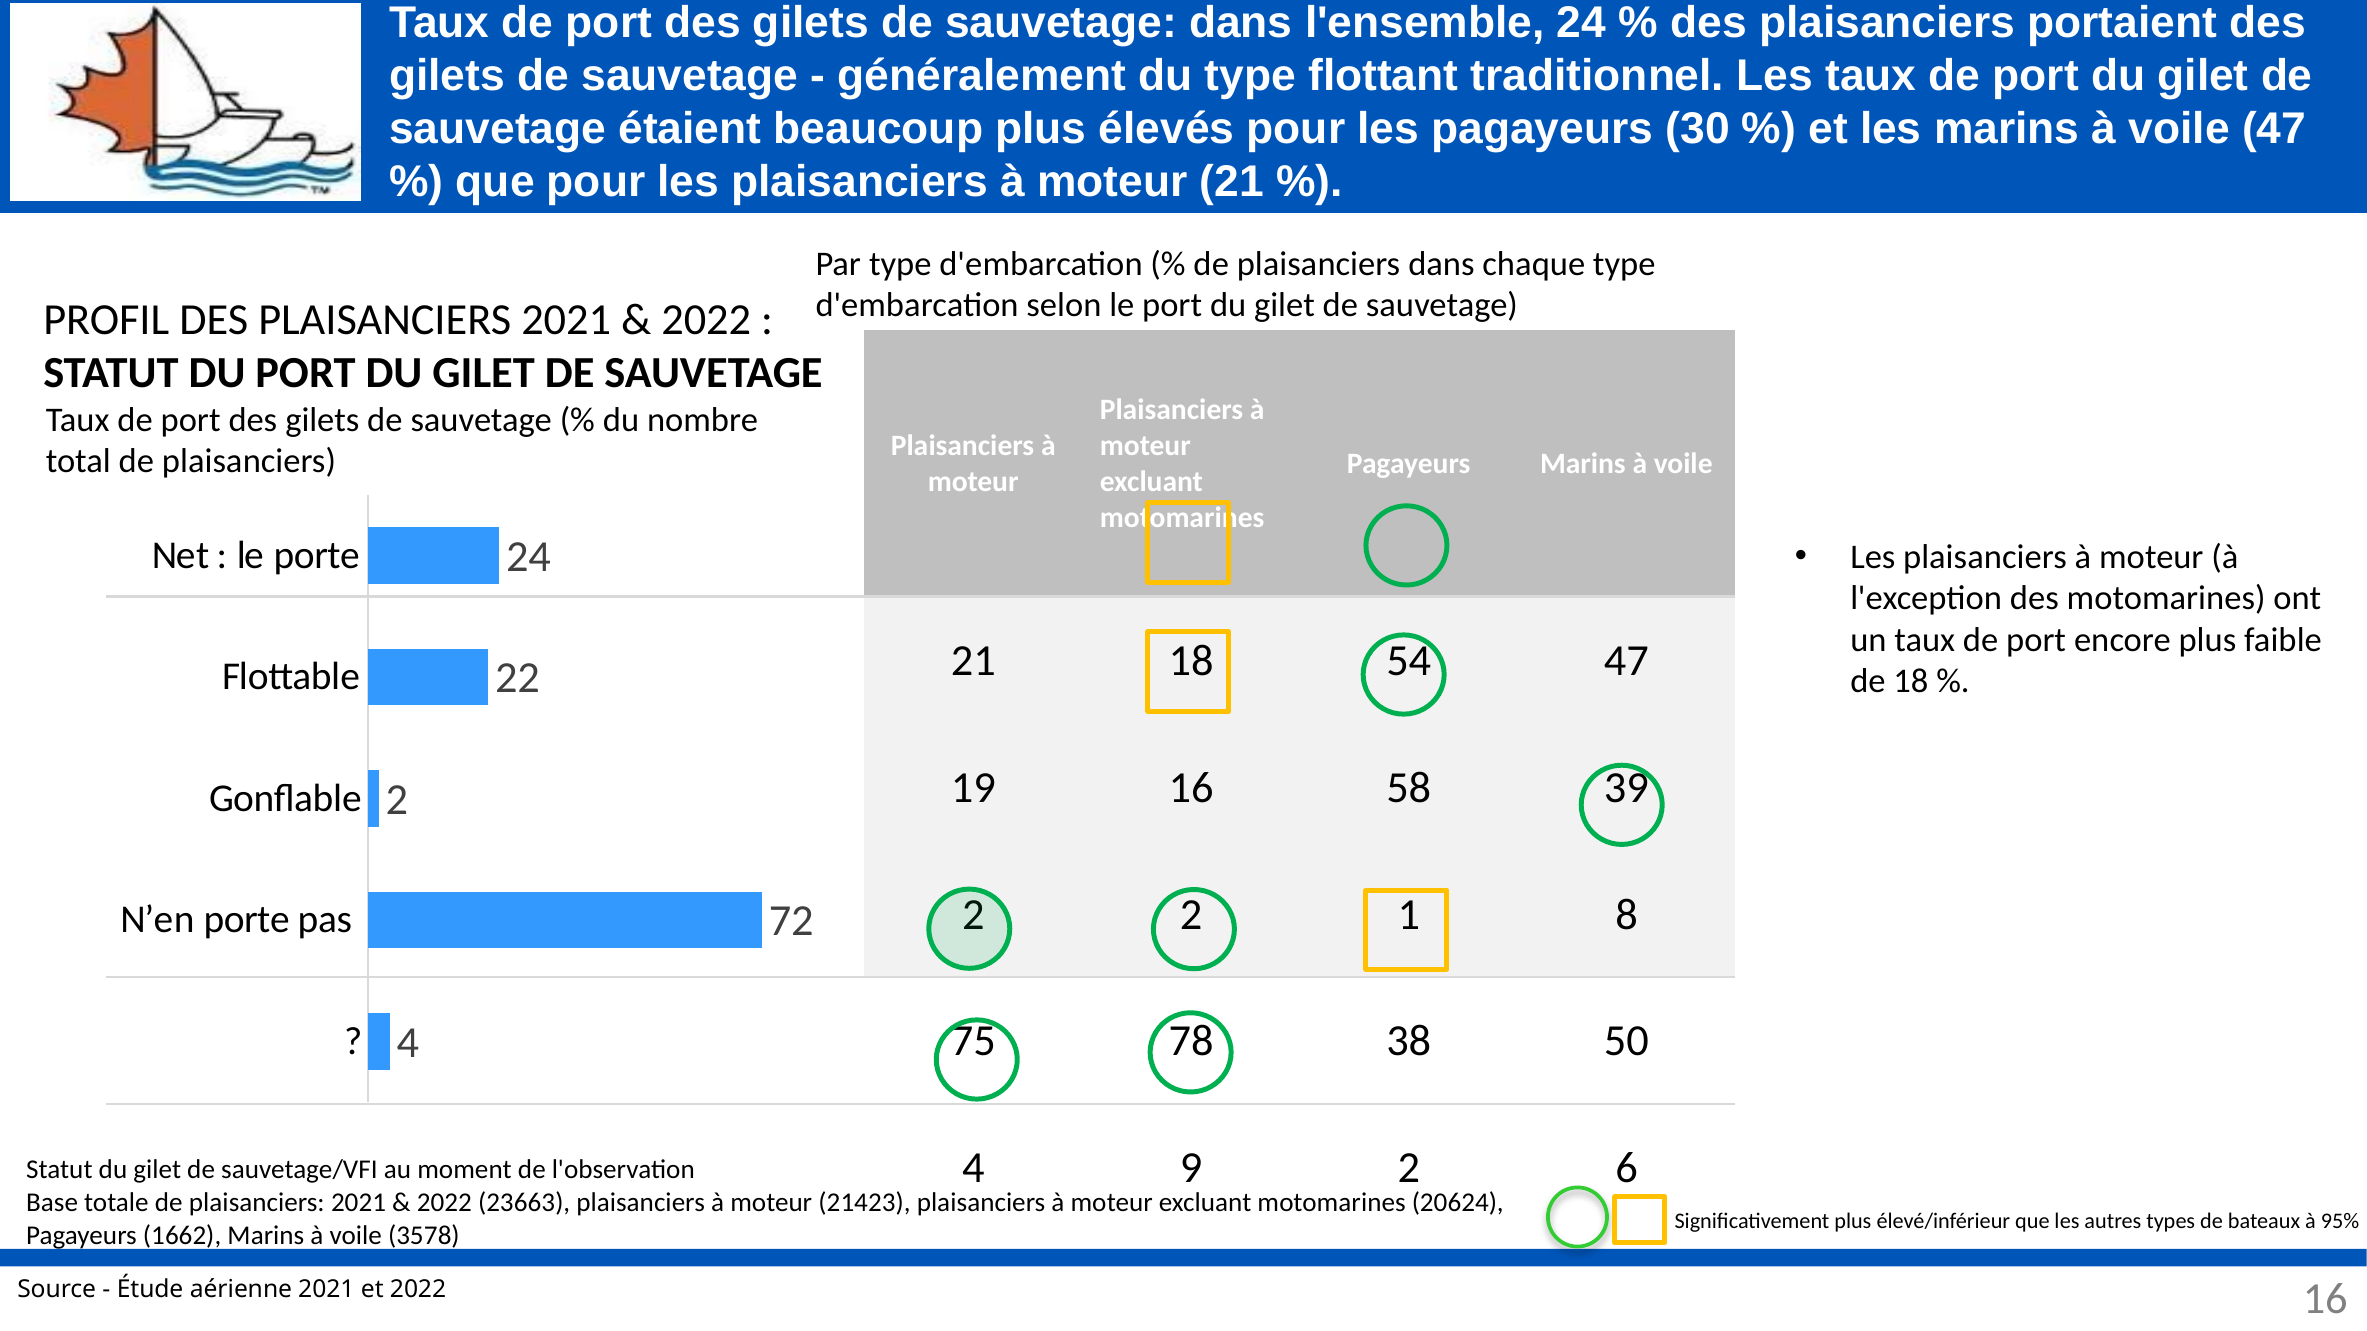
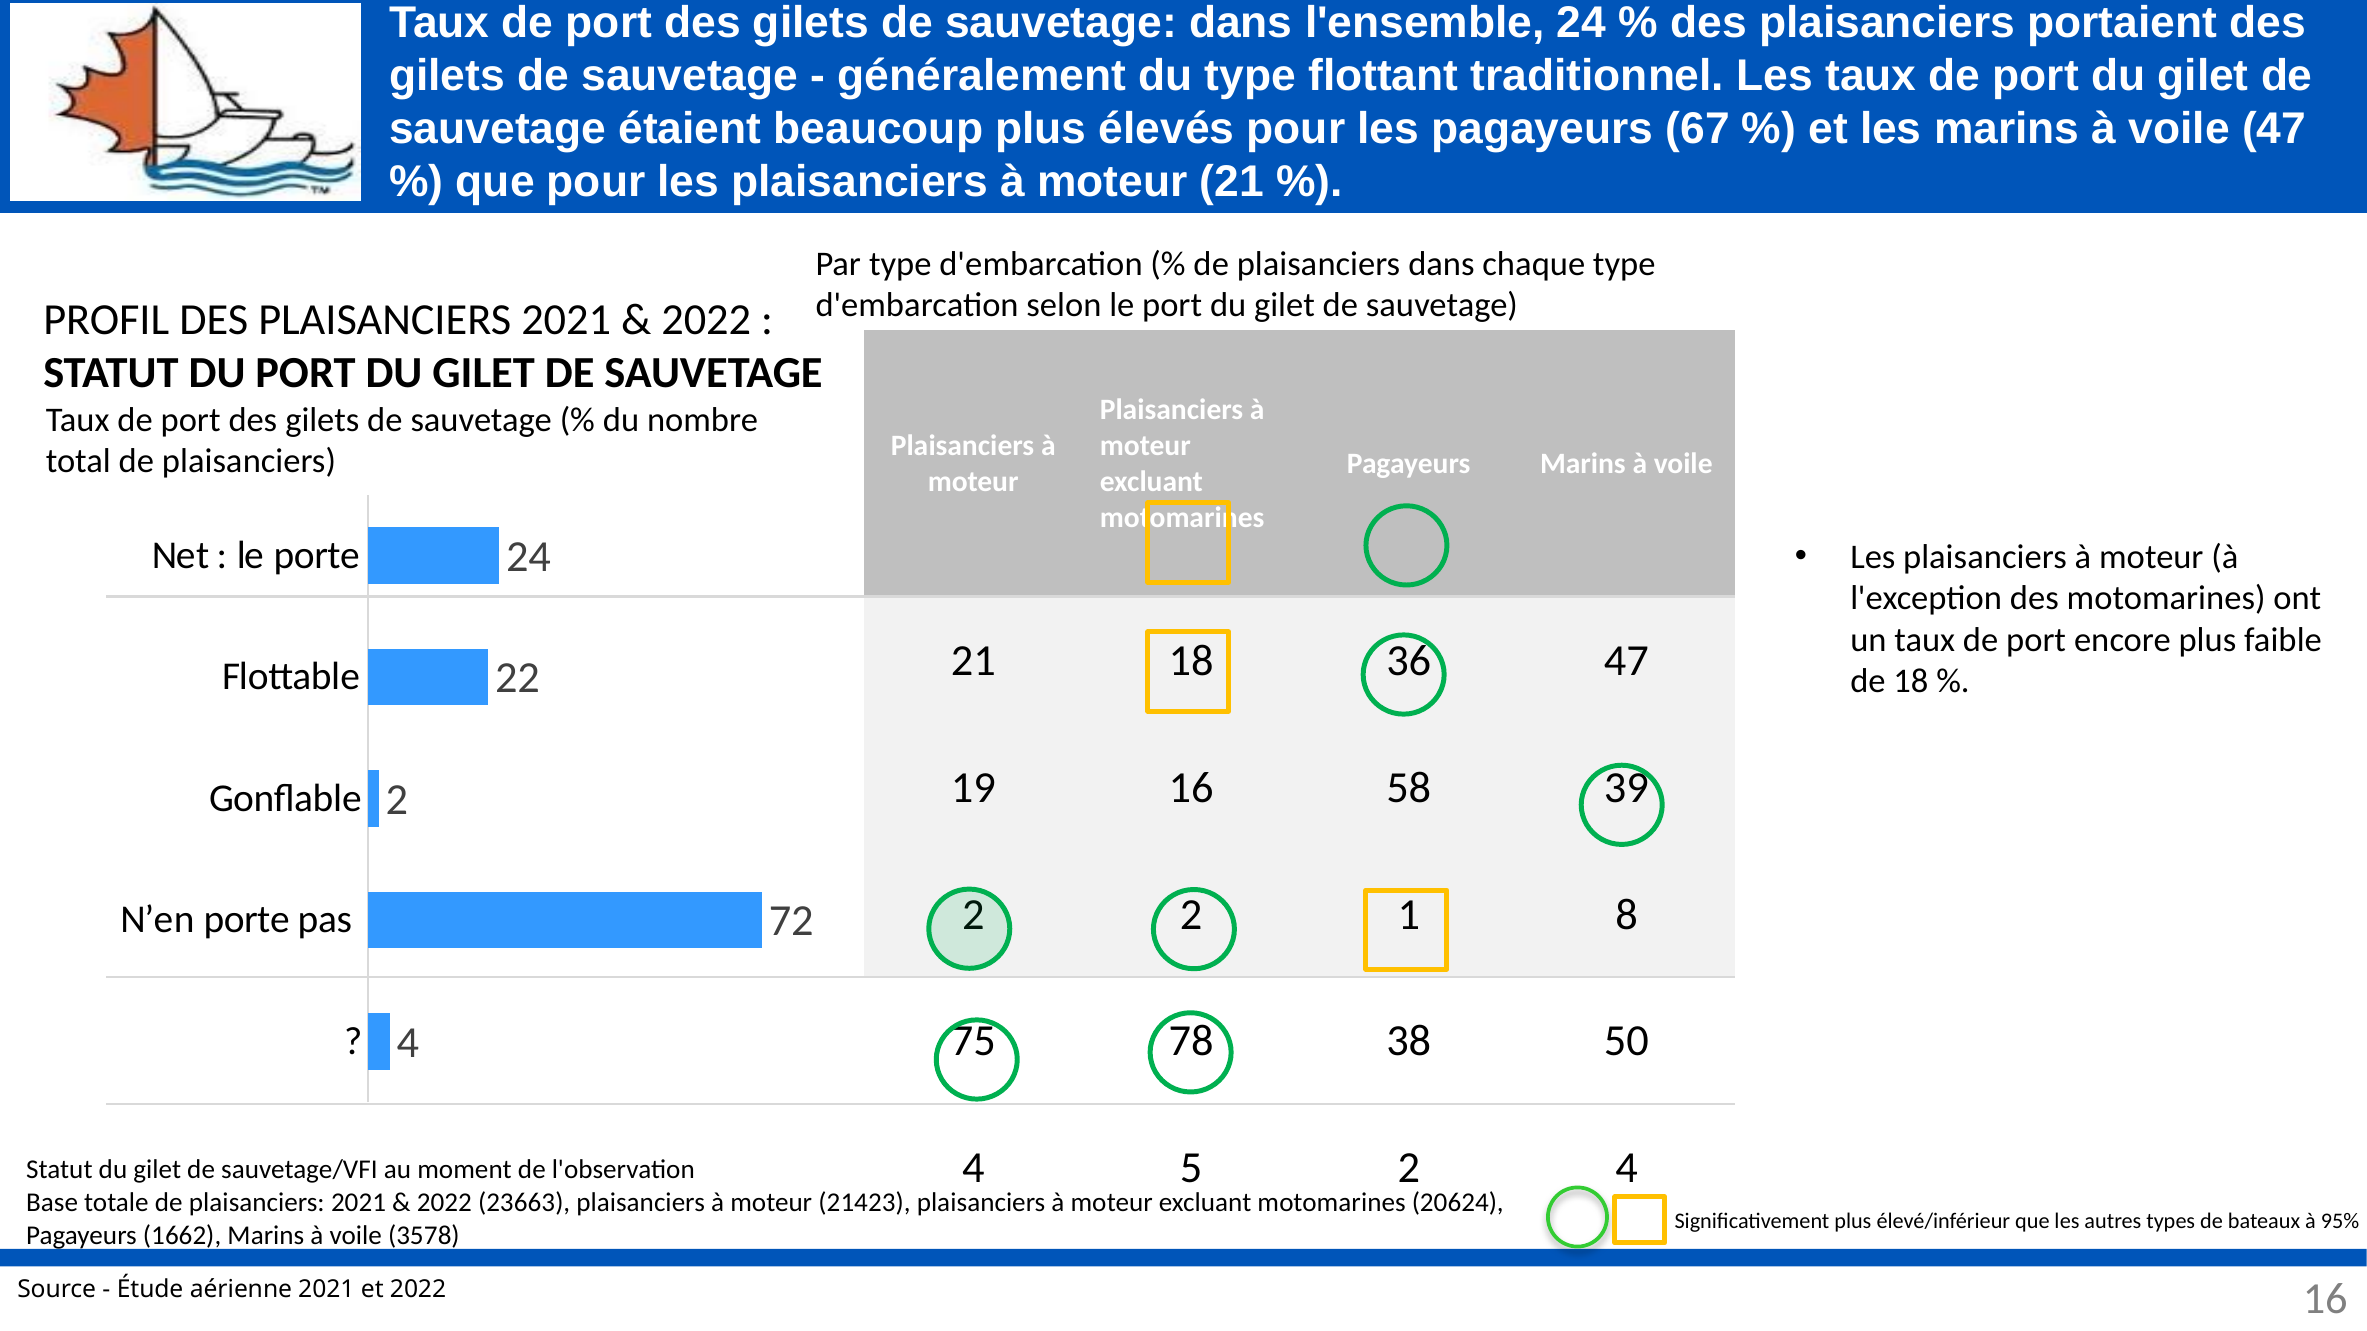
30: 30 -> 67
54: 54 -> 36
9: 9 -> 5
2 6: 6 -> 4
